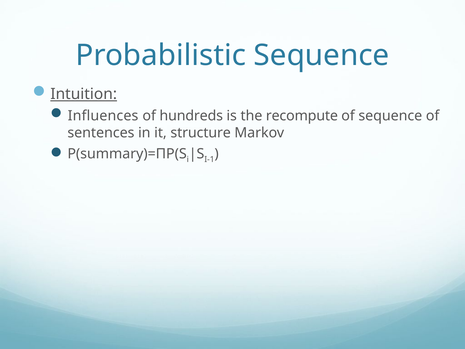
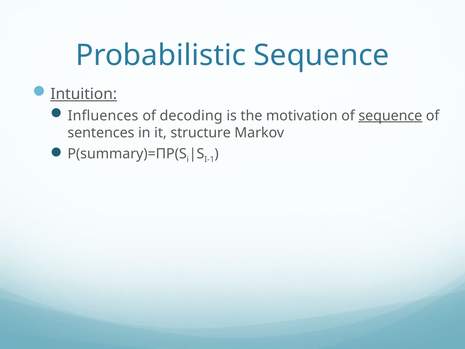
hundreds: hundreds -> decoding
recompute: recompute -> motivation
sequence at (390, 116) underline: none -> present
